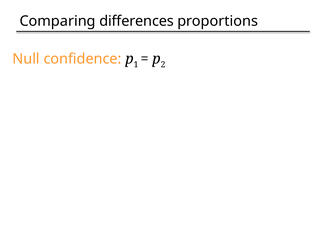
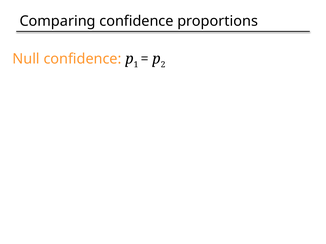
Comparing differences: differences -> confidence
